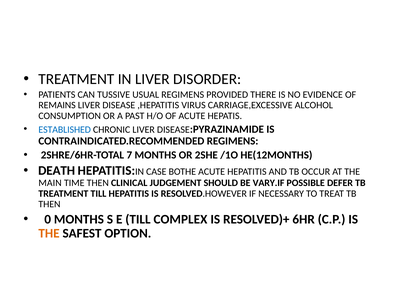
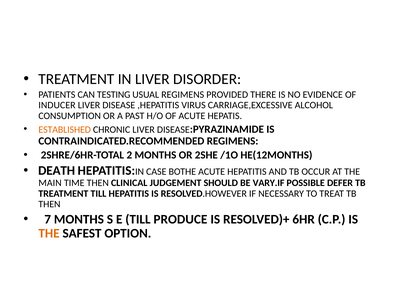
TUSSIVE: TUSSIVE -> TESTING
REMAINS: REMAINS -> INDUCER
ESTABLISHED colour: blue -> orange
7: 7 -> 2
0: 0 -> 7
COMPLEX: COMPLEX -> PRODUCE
